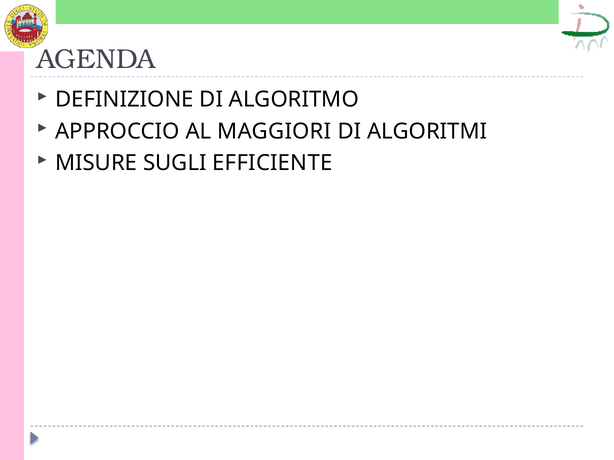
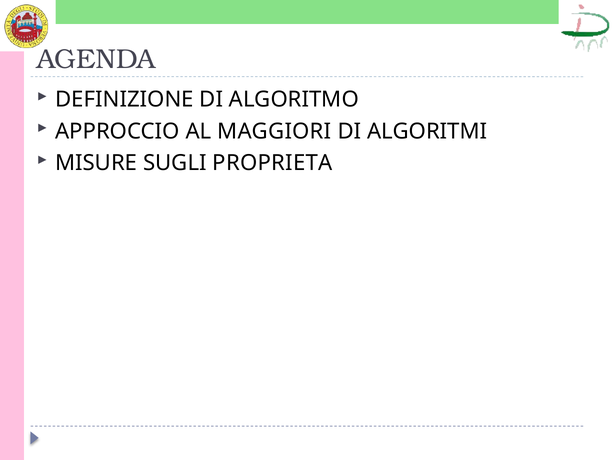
EFFICIENTE: EFFICIENTE -> PROPRIETA
